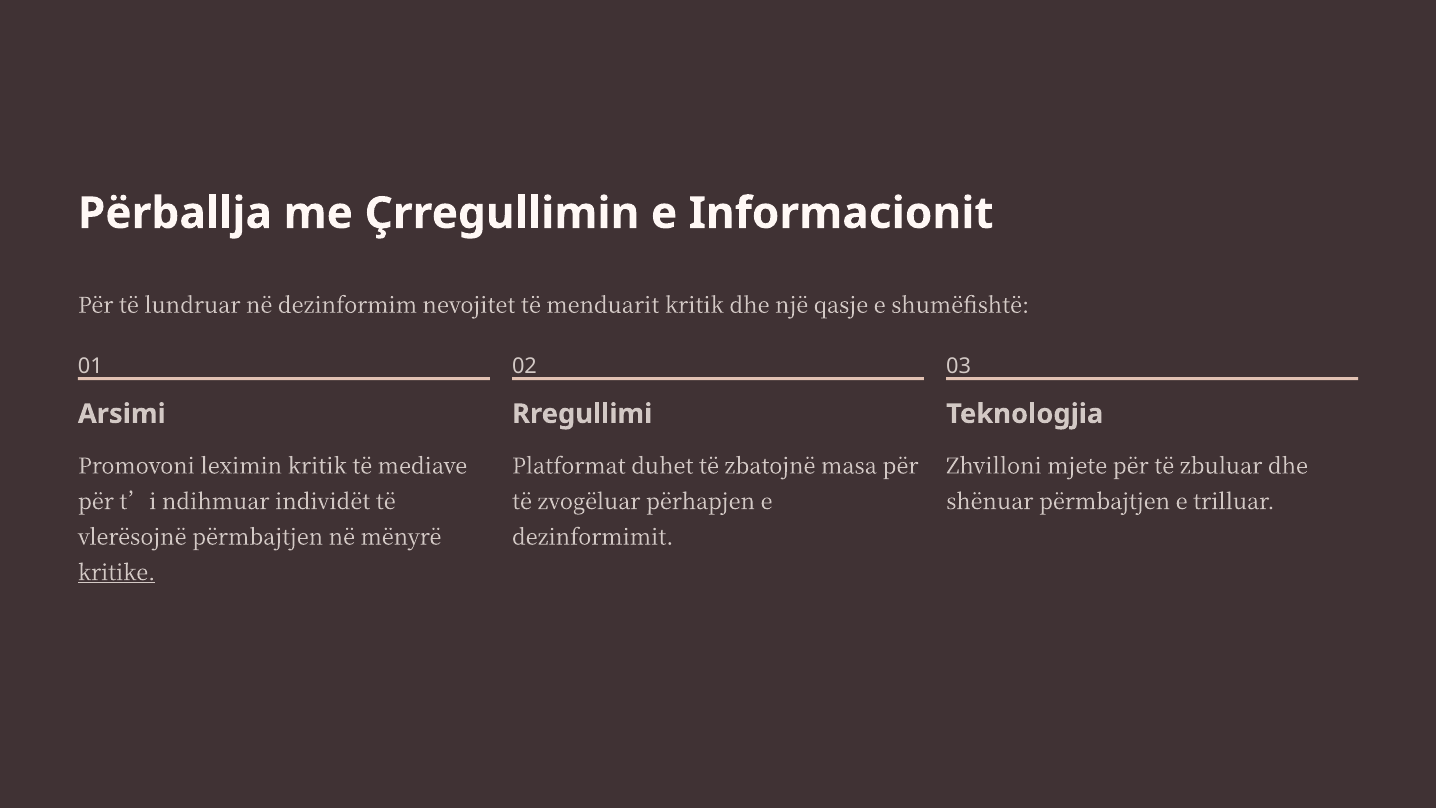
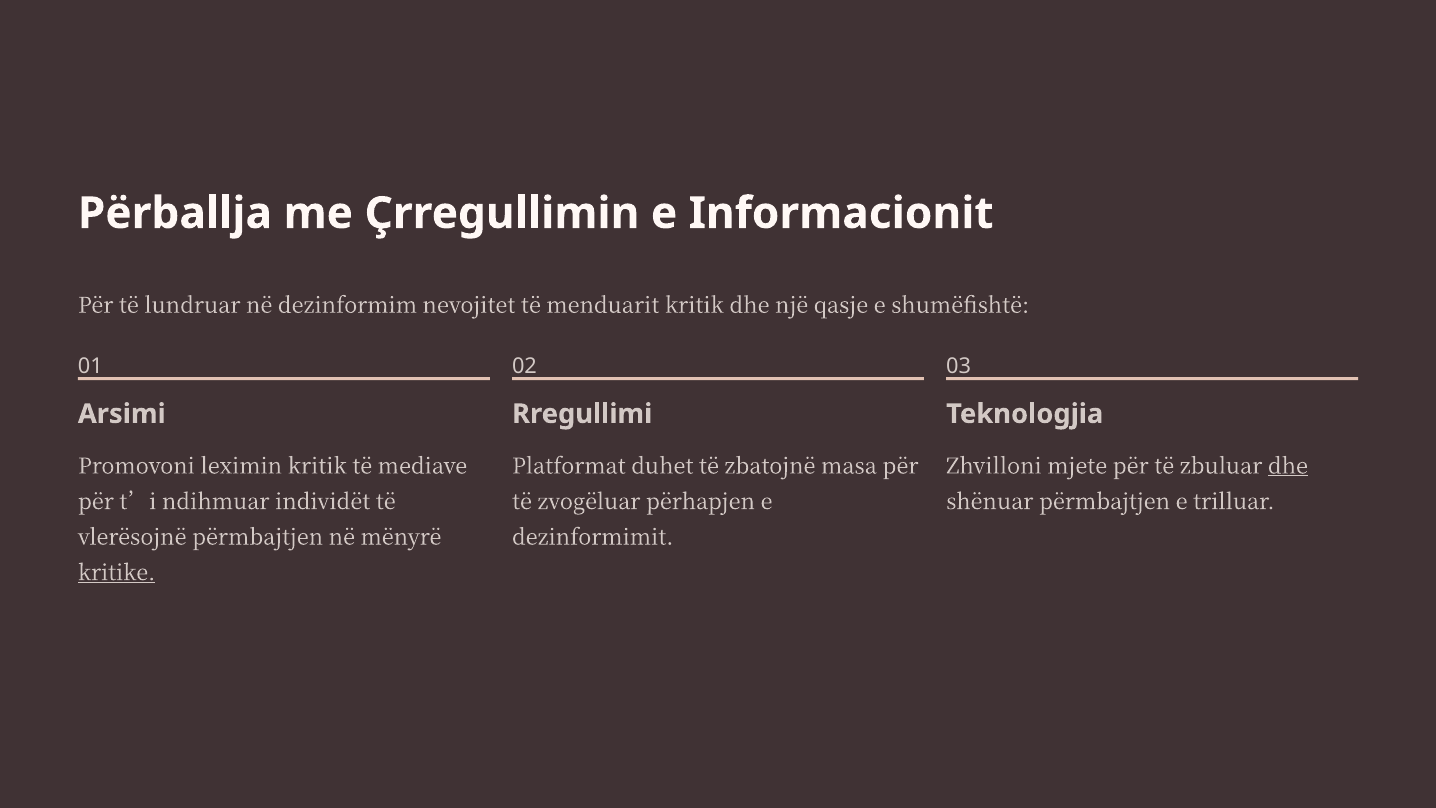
dhe at (1288, 466) underline: none -> present
